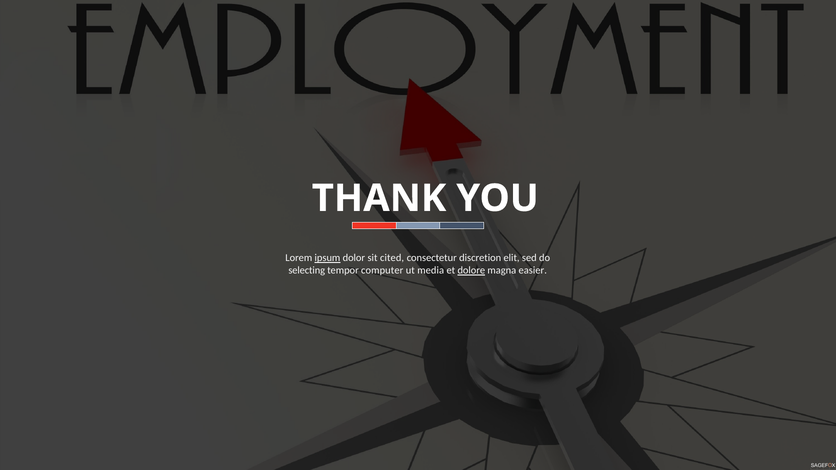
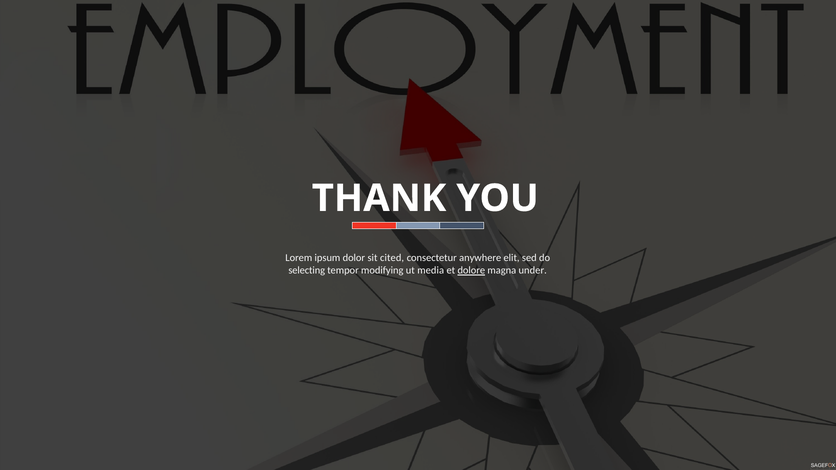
ipsum underline: present -> none
discretion: discretion -> anywhere
computer: computer -> modifying
easier: easier -> under
